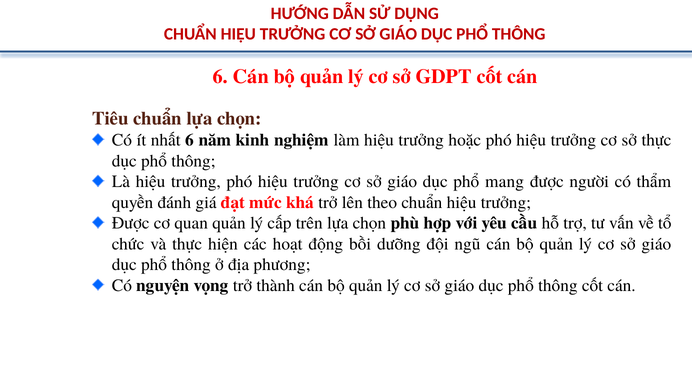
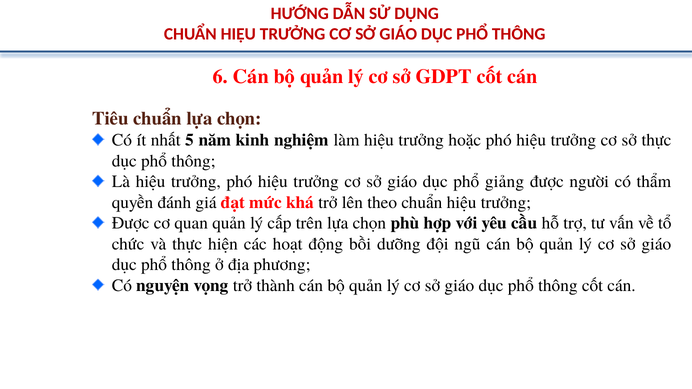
nhất 6: 6 -> 5
mang: mang -> giảng
